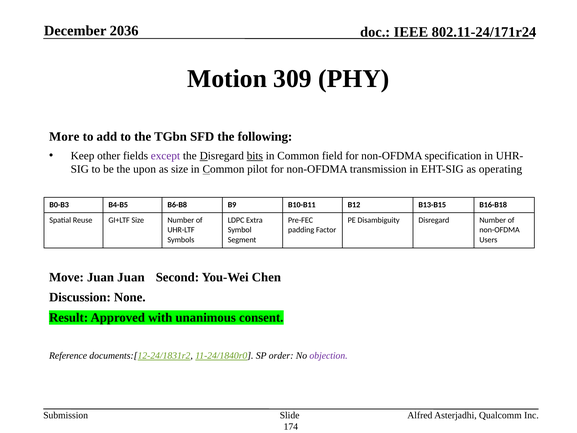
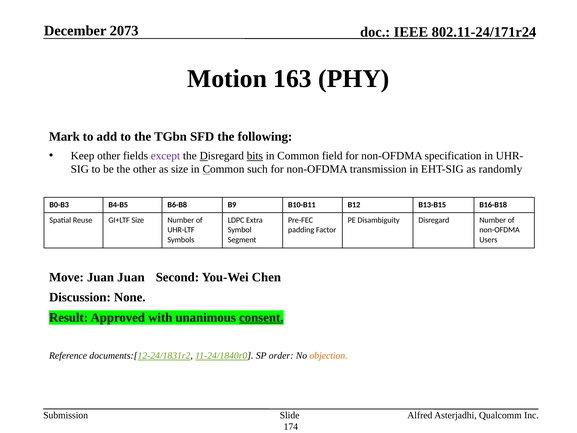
2036: 2036 -> 2073
309: 309 -> 163
More: More -> Mark
the upon: upon -> other
pilot: pilot -> such
operating: operating -> randomly
consent underline: none -> present
objection colour: purple -> orange
